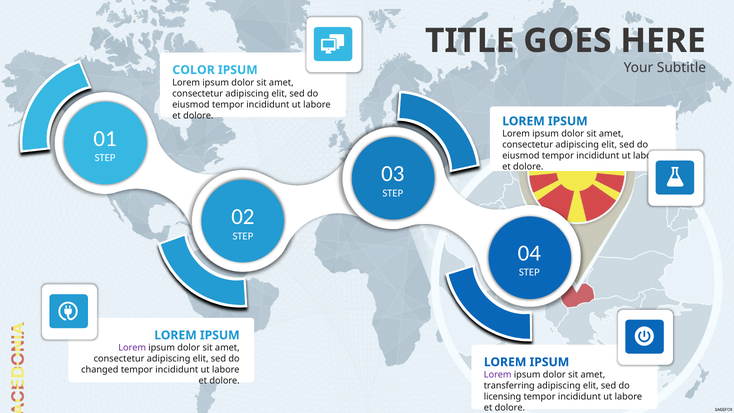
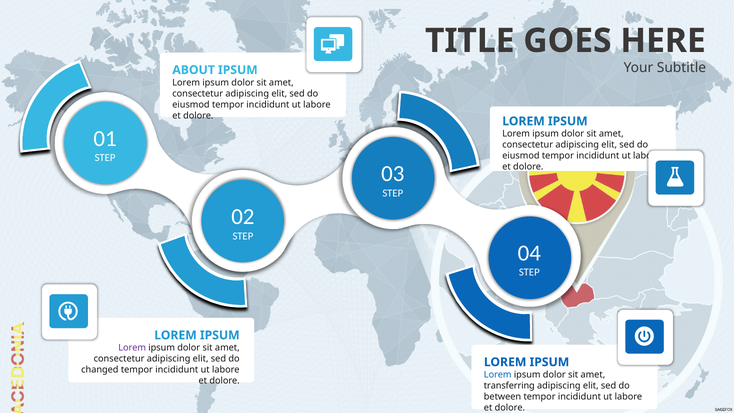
COLOR: COLOR -> ABOUT
Lorem at (498, 375) colour: purple -> blue
licensing: licensing -> between
